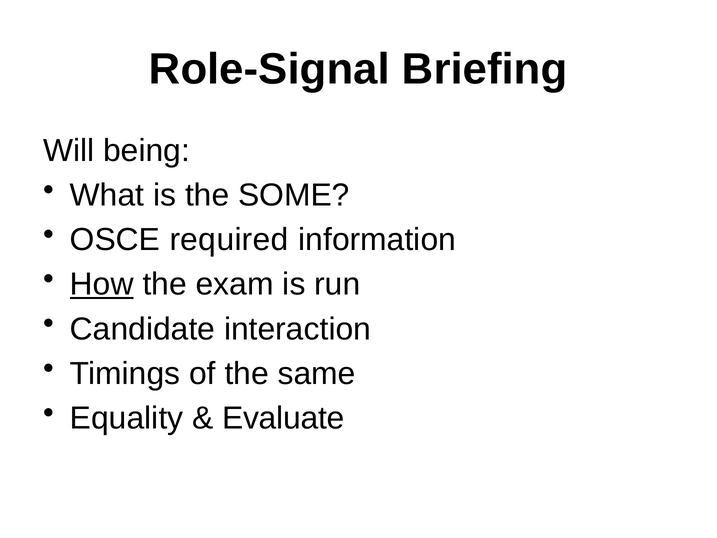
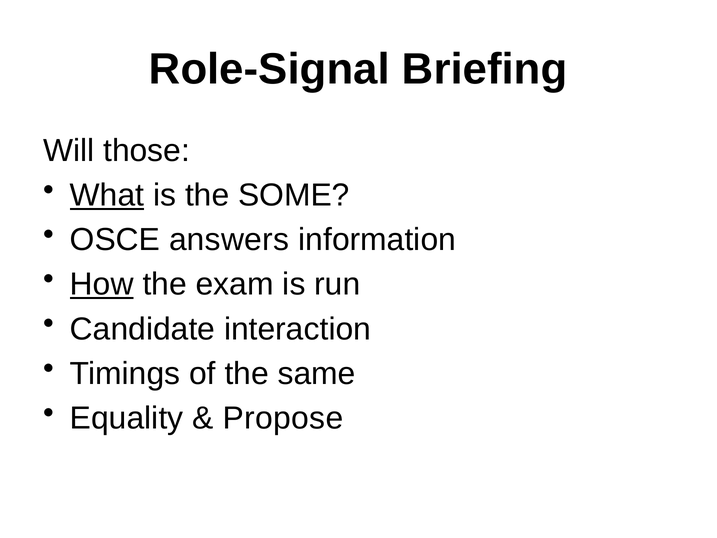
being: being -> those
What underline: none -> present
required: required -> answers
Evaluate: Evaluate -> Propose
